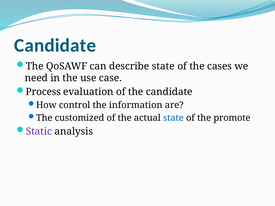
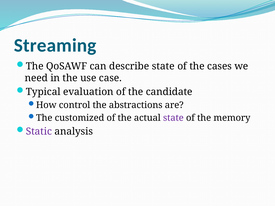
Candidate at (55, 45): Candidate -> Streaming
Process: Process -> Typical
information: information -> abstractions
state at (173, 118) colour: blue -> purple
promote: promote -> memory
